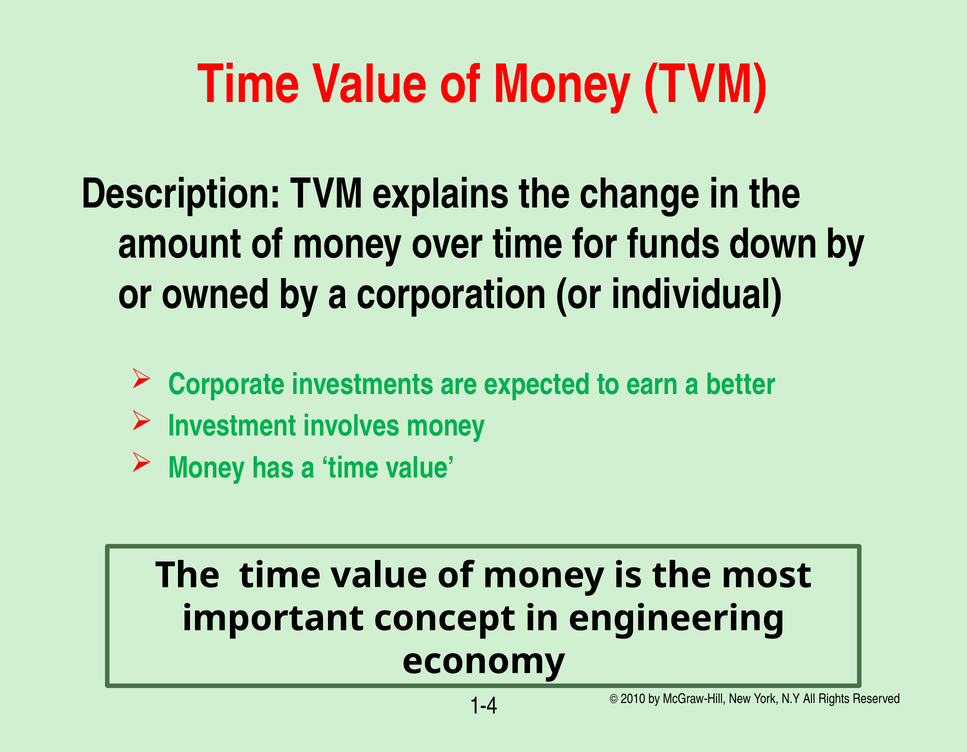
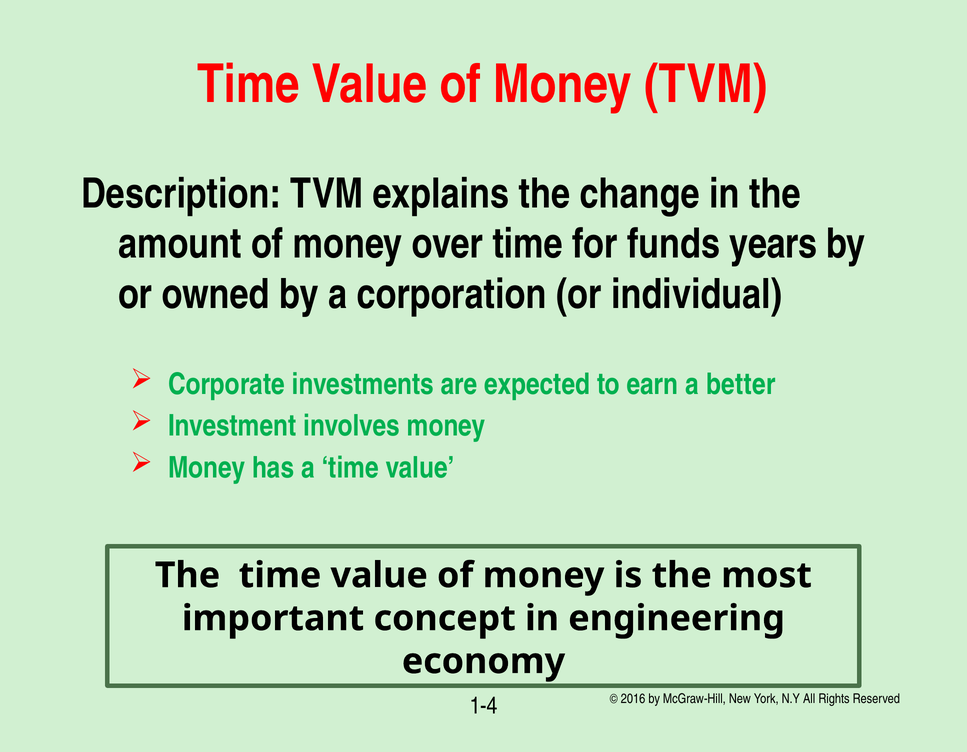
down: down -> years
2010: 2010 -> 2016
